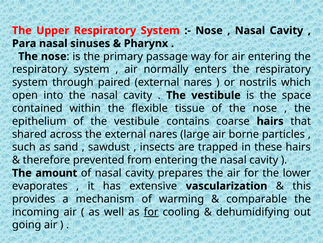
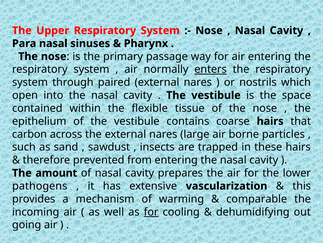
enters underline: none -> present
shared: shared -> carbon
evaporates: evaporates -> pathogens
